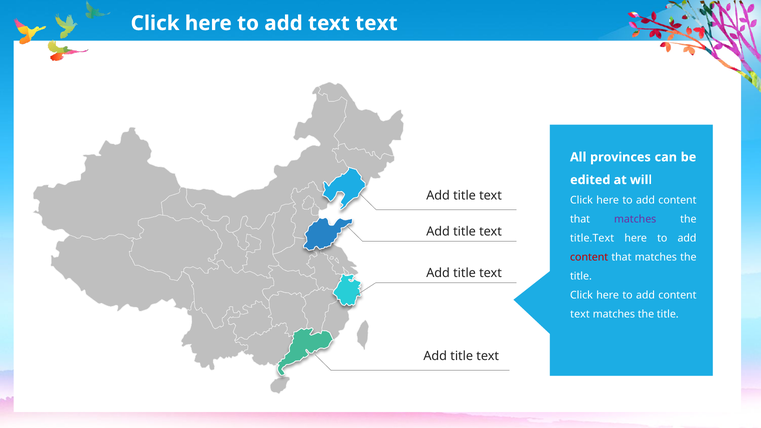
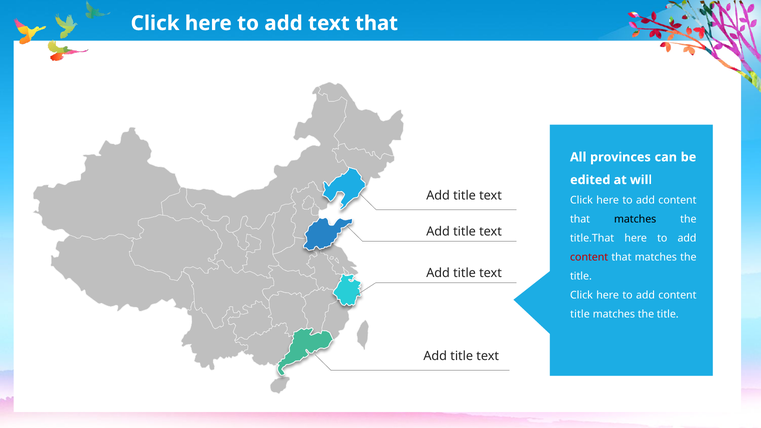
text at (376, 23): text -> that
matches at (635, 219) colour: purple -> black
title.Text: title.Text -> title.That
text at (580, 314): text -> title
